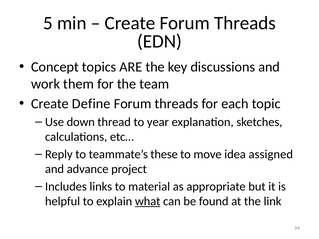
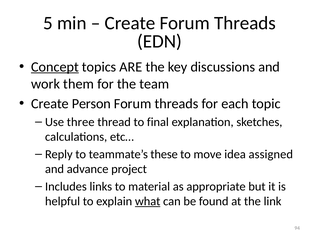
Concept underline: none -> present
Define: Define -> Person
down: down -> three
year: year -> final
